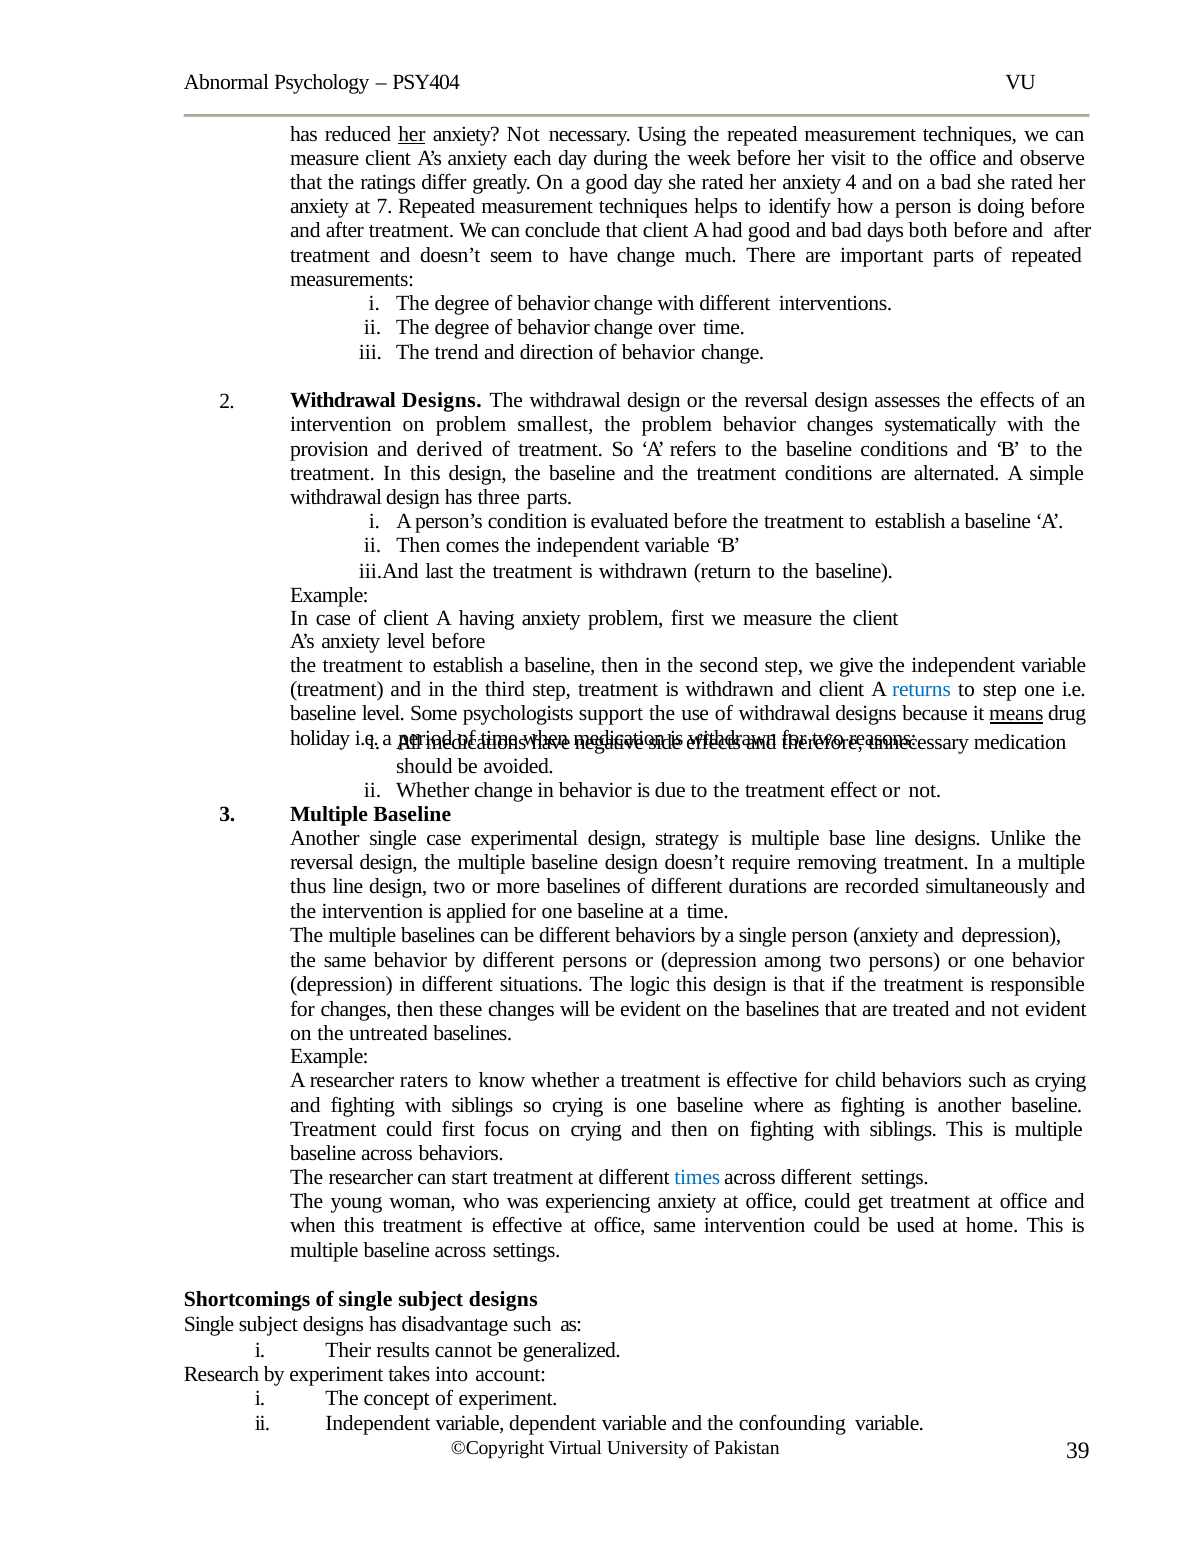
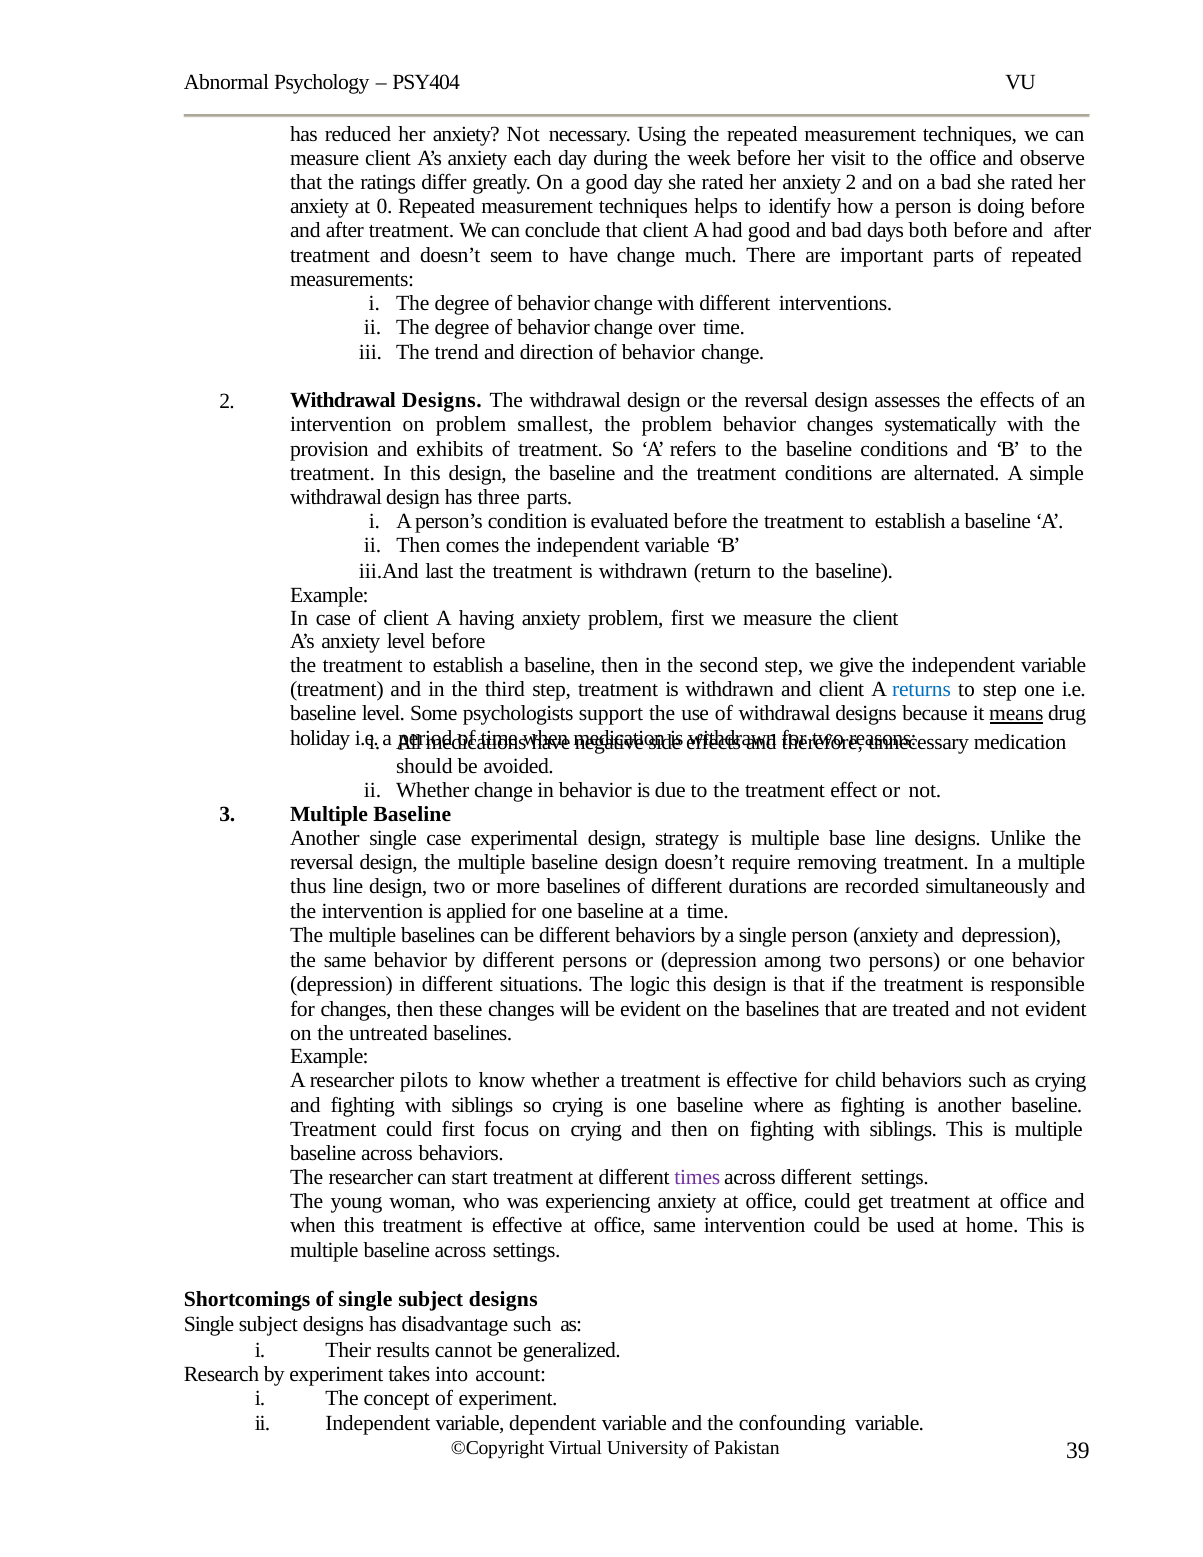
her at (412, 134) underline: present -> none
anxiety 4: 4 -> 2
7: 7 -> 0
derived: derived -> exhibits
raters: raters -> pilots
times colour: blue -> purple
